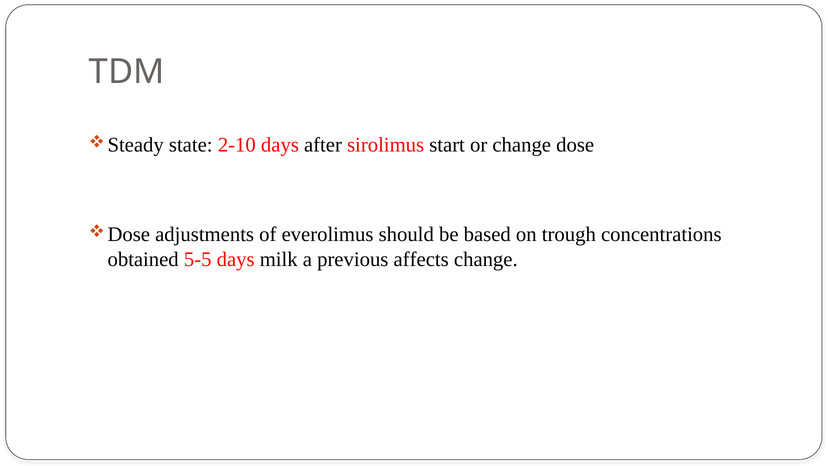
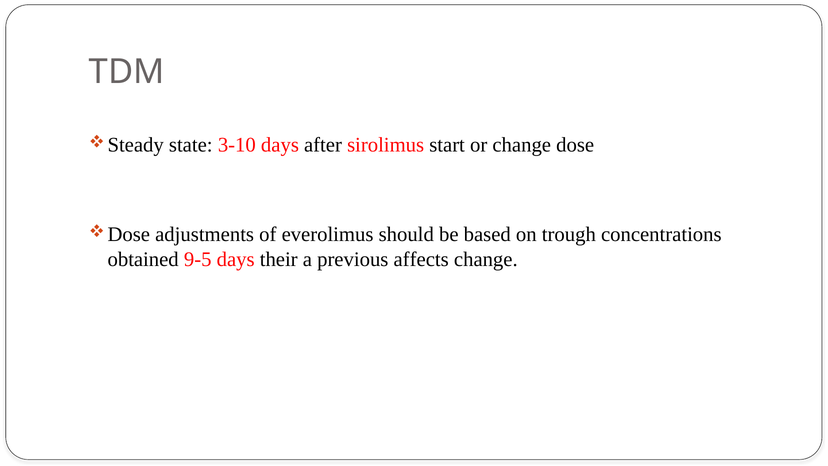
2-10: 2-10 -> 3-10
5-5: 5-5 -> 9-5
milk: milk -> their
